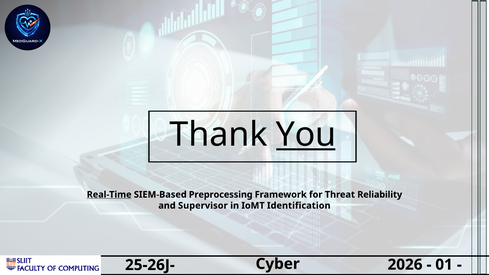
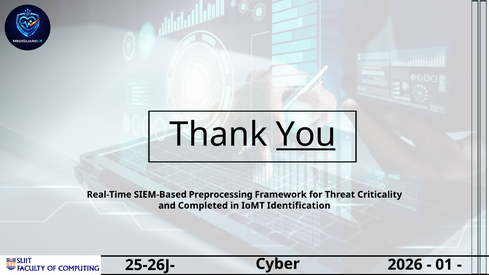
Real-Time underline: present -> none
Reliability: Reliability -> Criticality
Supervisor: Supervisor -> Completed
